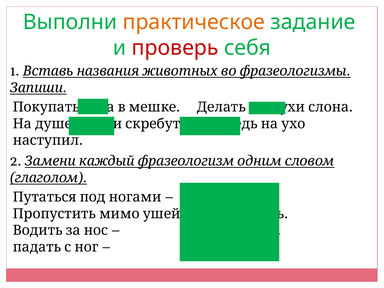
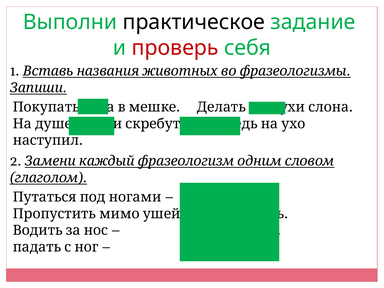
практическое colour: orange -> black
